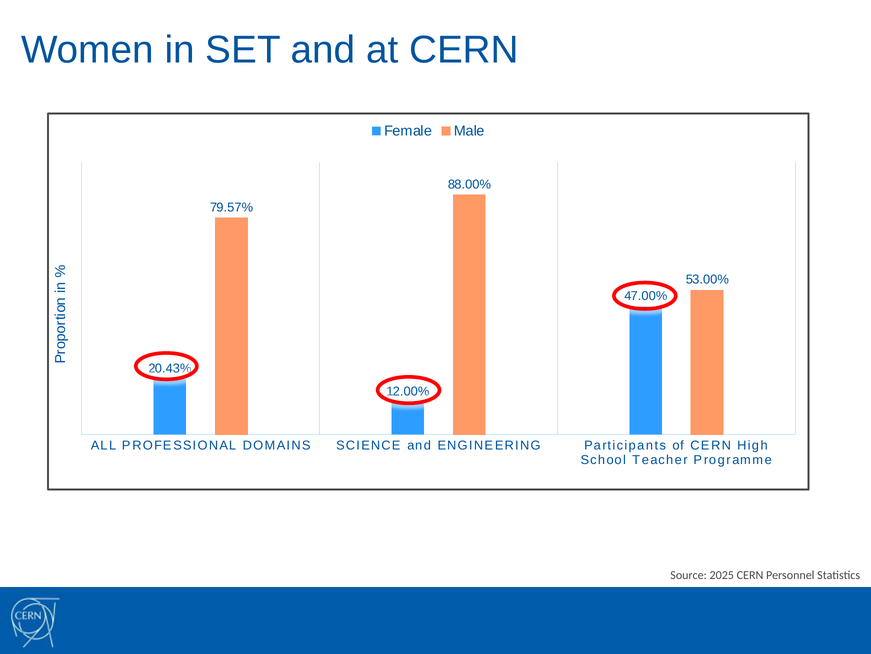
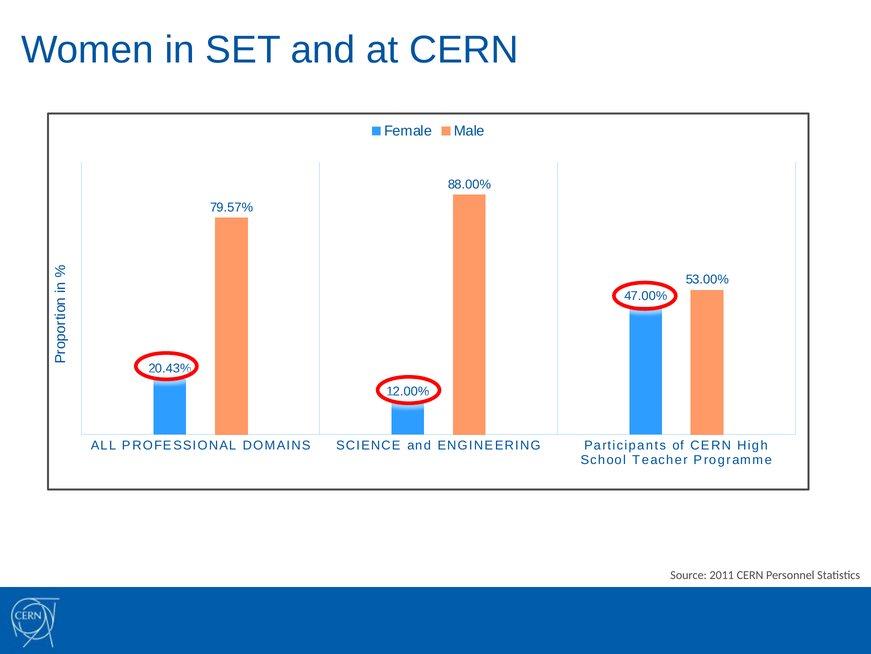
2025: 2025 -> 2011
